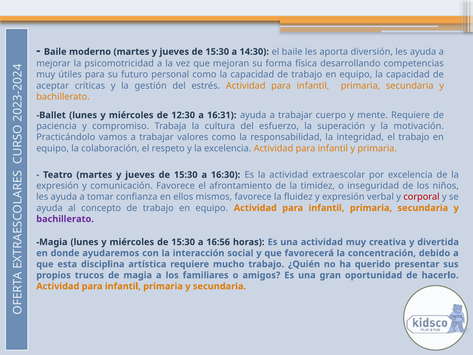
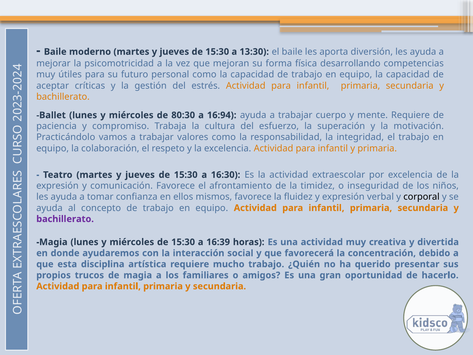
14:30: 14:30 -> 13:30
12:30: 12:30 -> 80:30
16:31: 16:31 -> 16:94
corporal colour: red -> black
16:56: 16:56 -> 16:39
